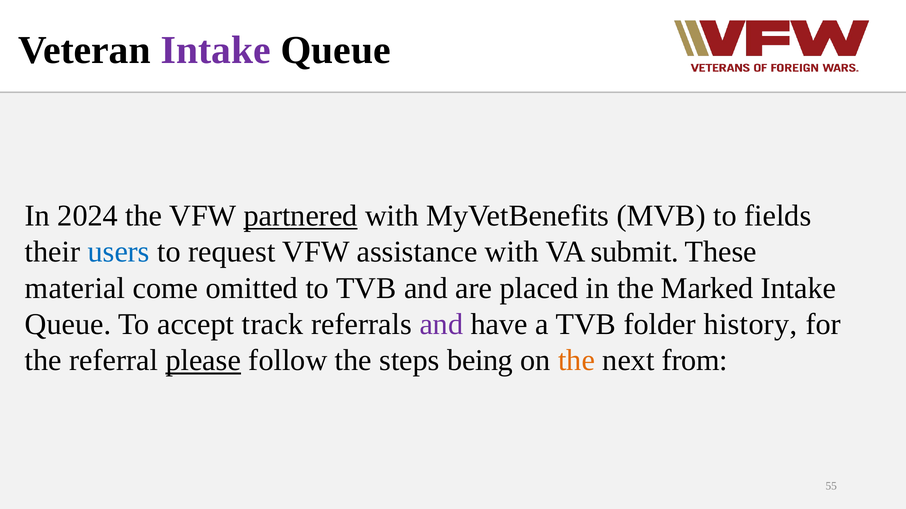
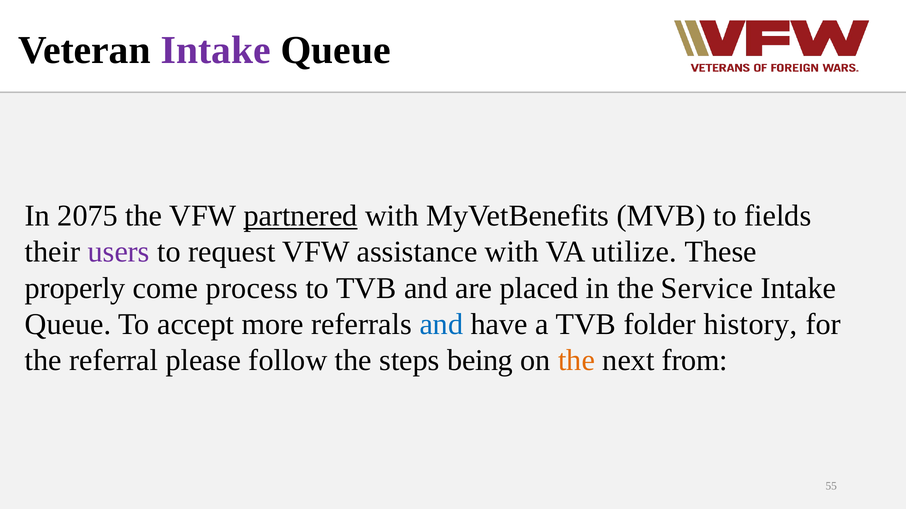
2024: 2024 -> 2075
users colour: blue -> purple
submit: submit -> utilize
material: material -> properly
omitted: omitted -> process
Marked: Marked -> Service
track: track -> more
and at (441, 325) colour: purple -> blue
please underline: present -> none
